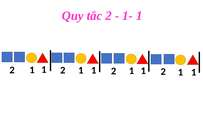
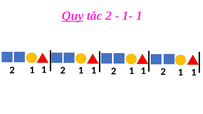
Quy underline: none -> present
